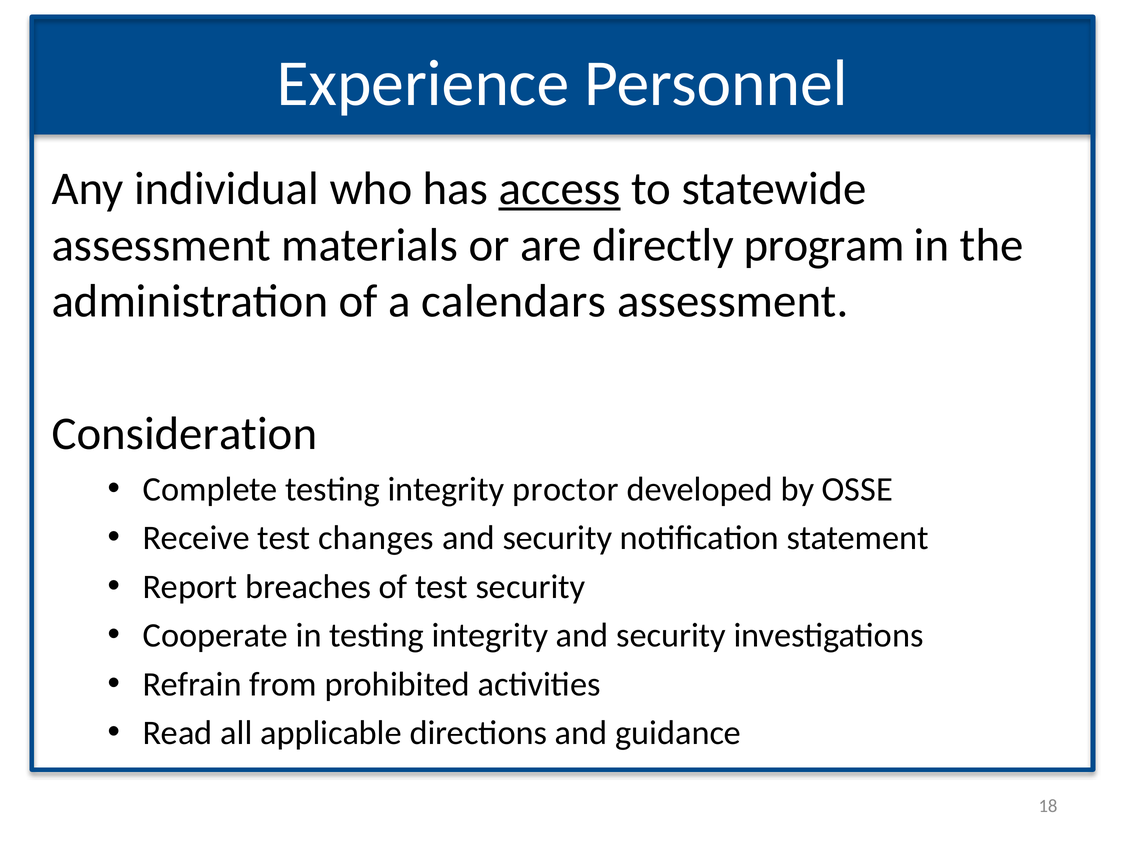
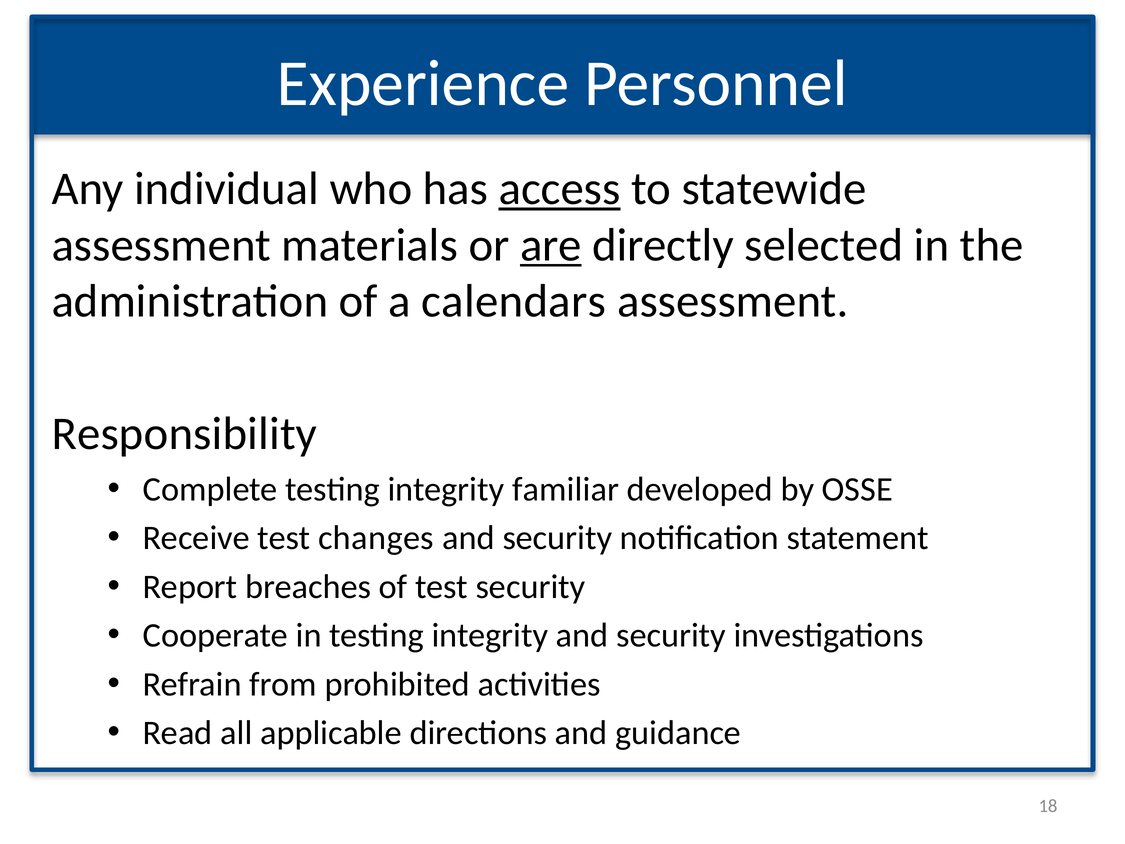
are underline: none -> present
program: program -> selected
Consideration: Consideration -> Responsibility
proctor: proctor -> familiar
